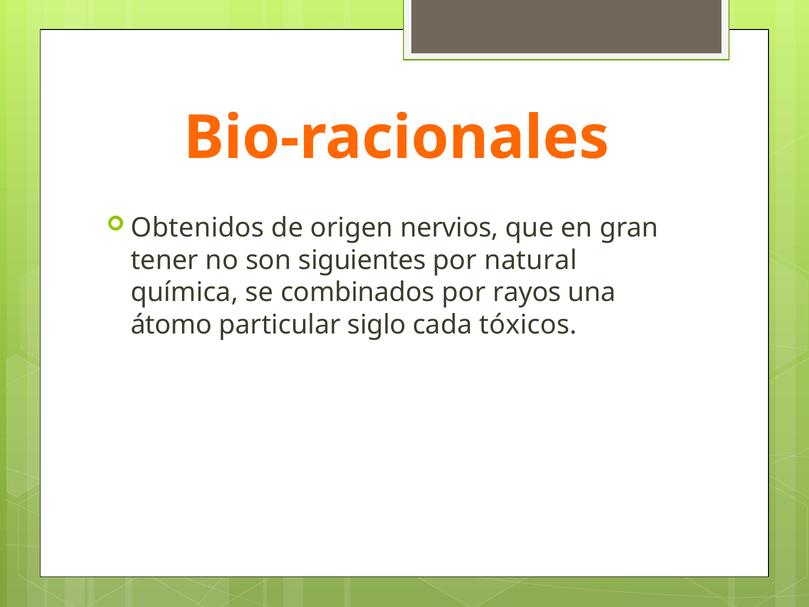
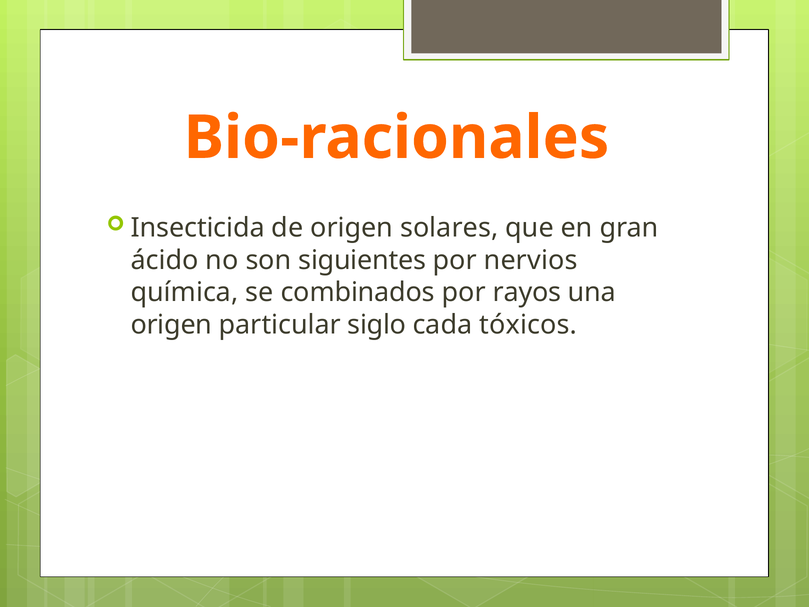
Obtenidos: Obtenidos -> Insecticida
nervios: nervios -> solares
tener: tener -> ácido
natural: natural -> nervios
átomo at (171, 325): átomo -> origen
